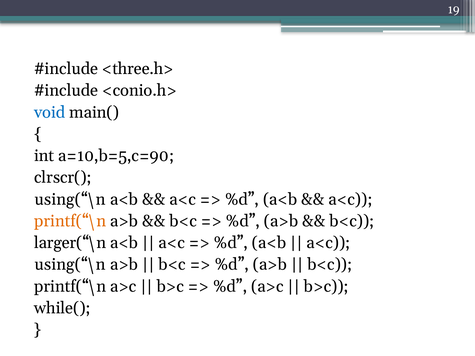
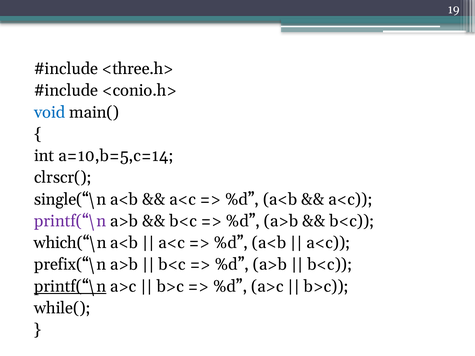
a=10,b=5,c=90: a=10,b=5,c=90 -> a=10,b=5,c=14
using(“\n at (70, 199): using(“\n -> single(“\n
printf(“\n at (70, 221) colour: orange -> purple
larger(“\n: larger(“\n -> which(“\n
using(“\n at (70, 265): using(“\n -> prefix(“\n
printf(“\n at (70, 286) underline: none -> present
